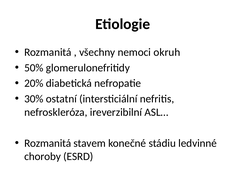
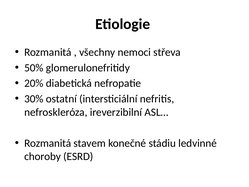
okruh: okruh -> střeva
